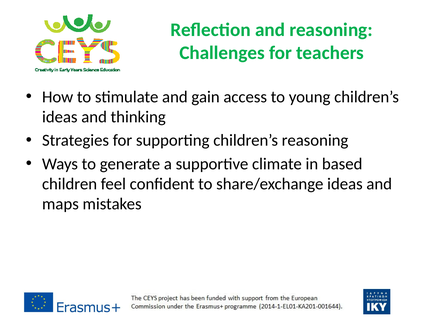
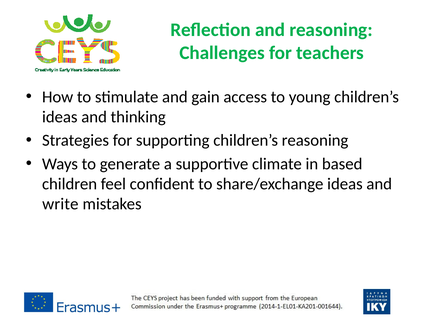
maps: maps -> write
